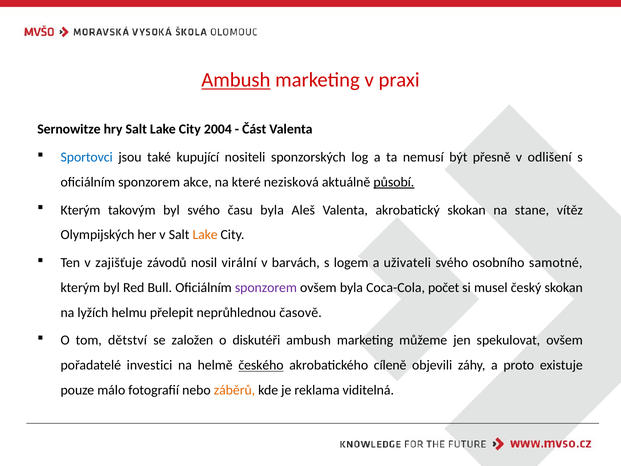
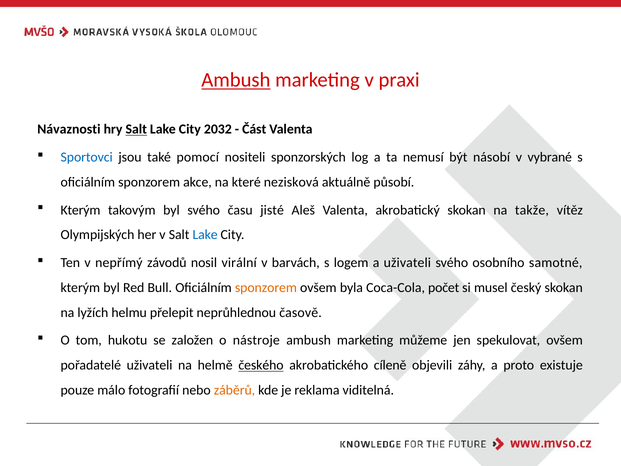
Sernowitze: Sernowitze -> Návaznosti
Salt at (136, 129) underline: none -> present
2004: 2004 -> 2032
kupující: kupující -> pomocí
přesně: přesně -> násobí
odlišení: odlišení -> vybrané
působí underline: present -> none
času byla: byla -> jisté
stane: stane -> takže
Lake at (205, 235) colour: orange -> blue
zajišťuje: zajišťuje -> nepřímý
sponzorem at (266, 287) colour: purple -> orange
dětství: dětství -> hukotu
diskutéři: diskutéři -> nástroje
pořadatelé investici: investici -> uživateli
